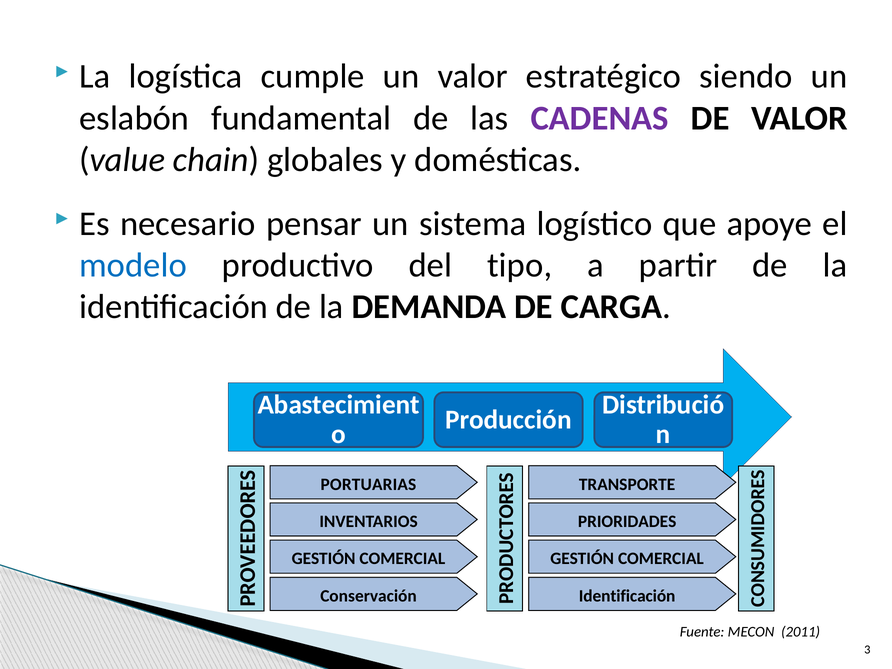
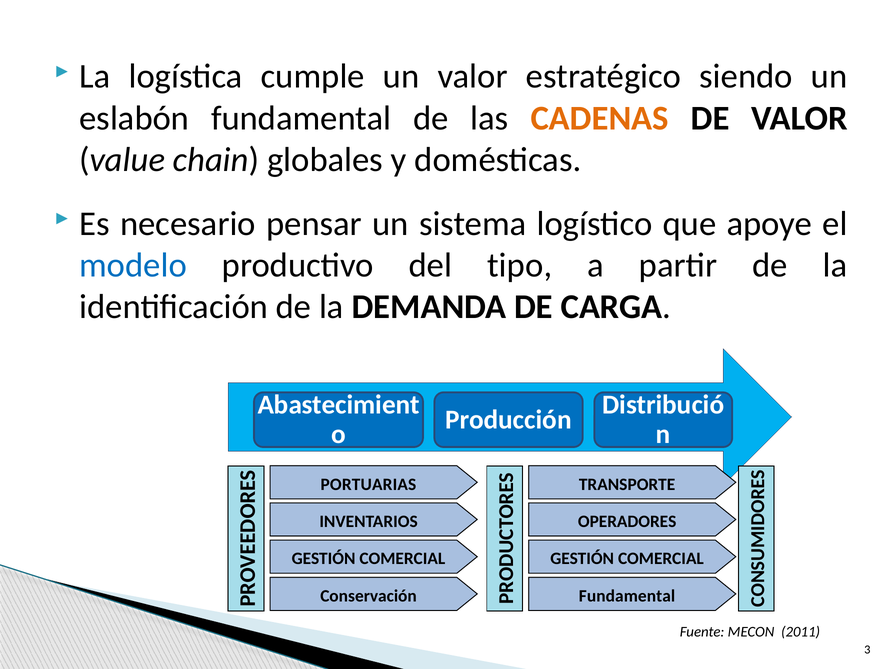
CADENAS colour: purple -> orange
PRIORIDADES: PRIORIDADES -> OPERADORES
Identificación at (627, 596): Identificación -> Fundamental
